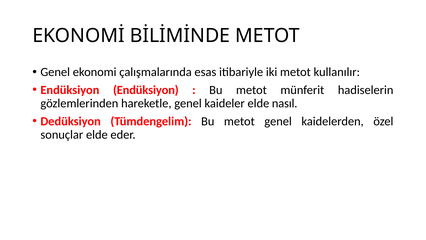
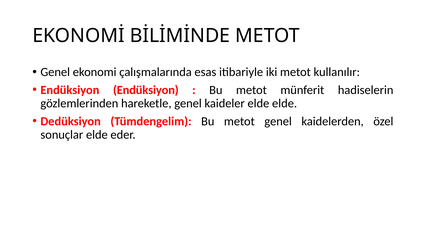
elde nasıl: nasıl -> elde
